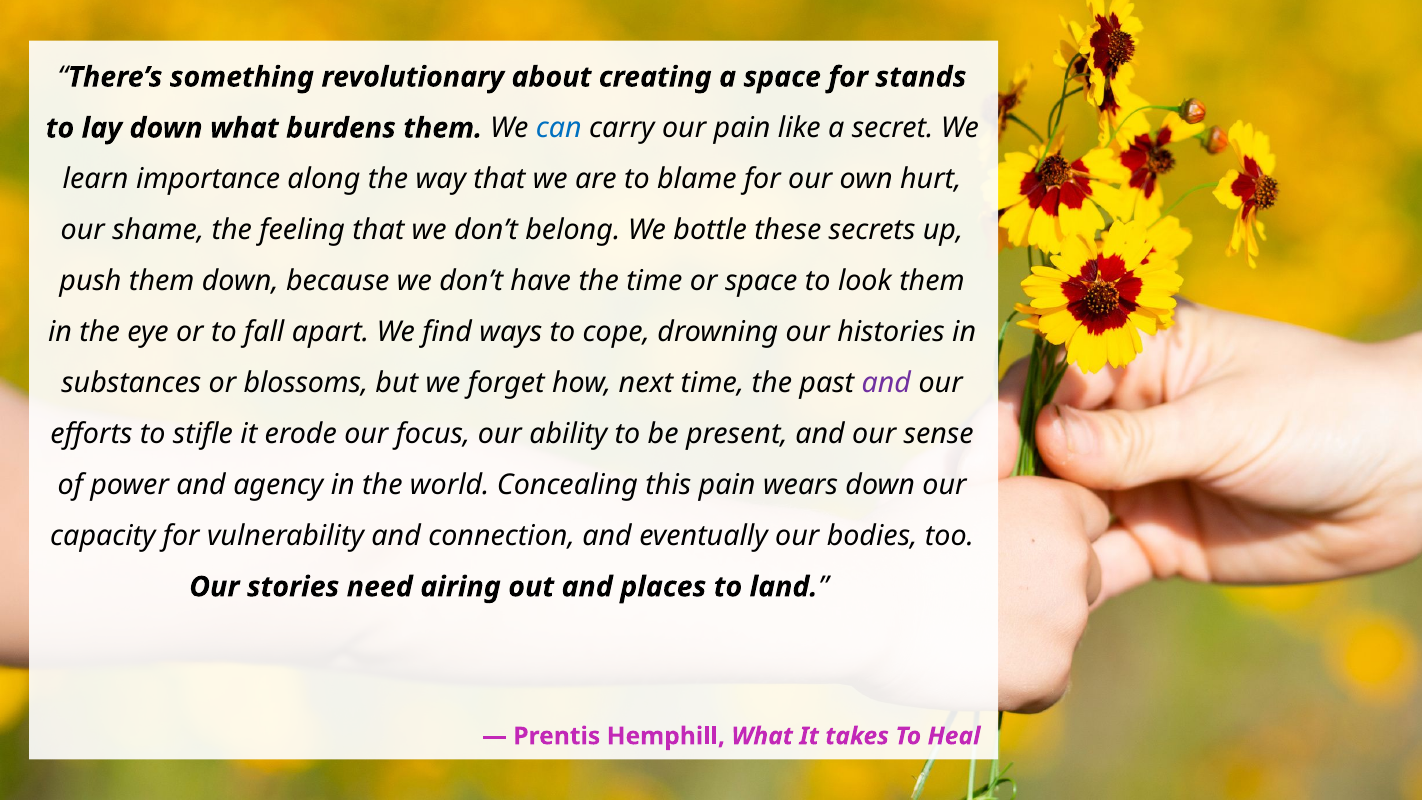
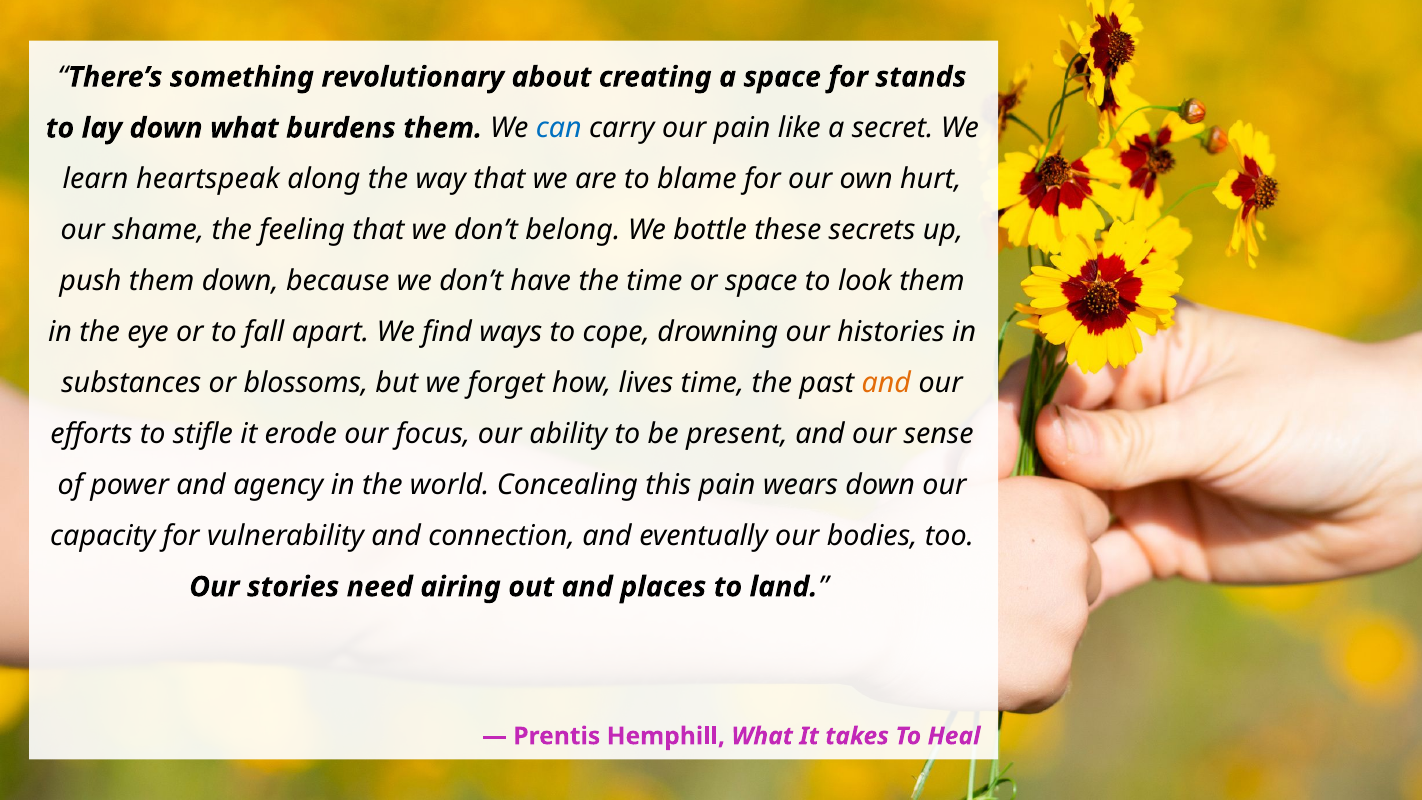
importance: importance -> heartspeak
next: next -> lives
and at (886, 383) colour: purple -> orange
